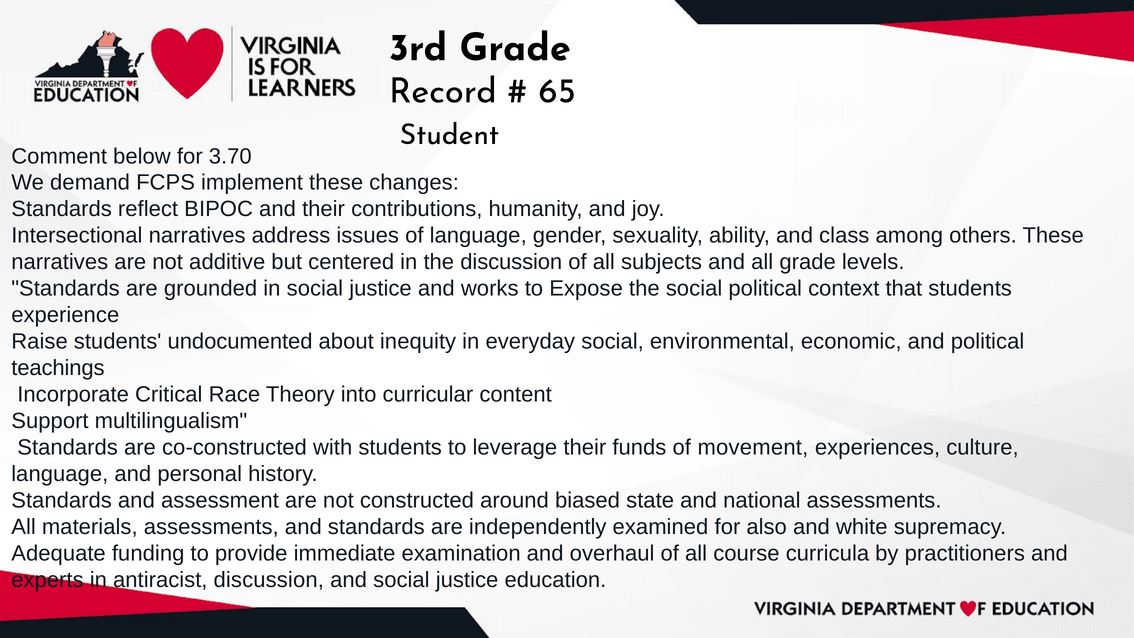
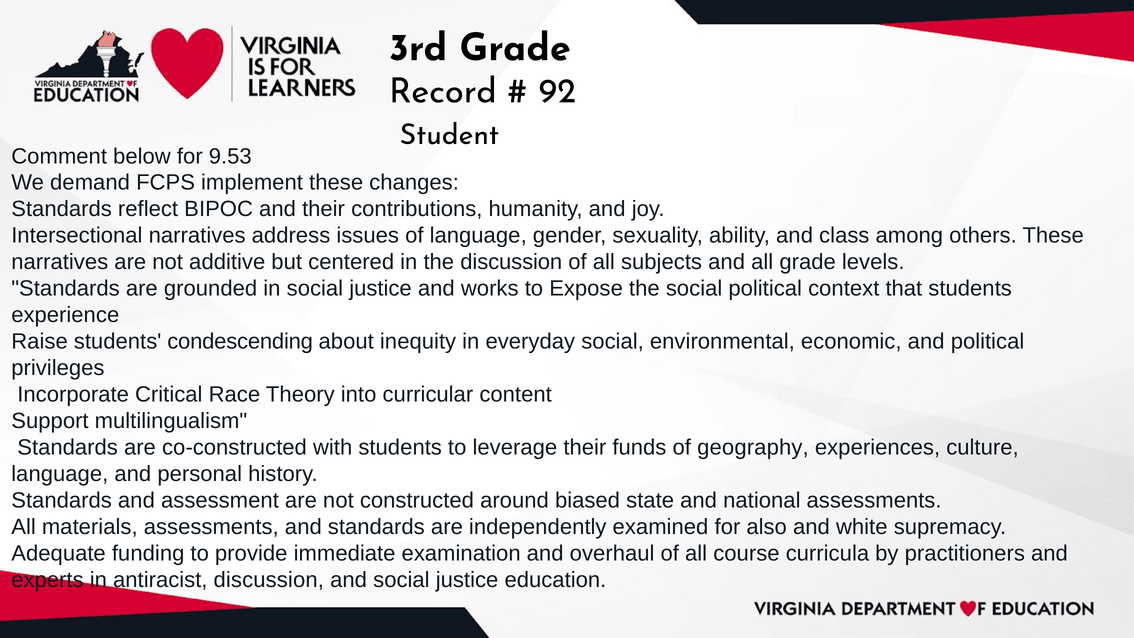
65: 65 -> 92
3.70: 3.70 -> 9.53
undocumented: undocumented -> condescending
teachings: teachings -> privileges
movement: movement -> geography
